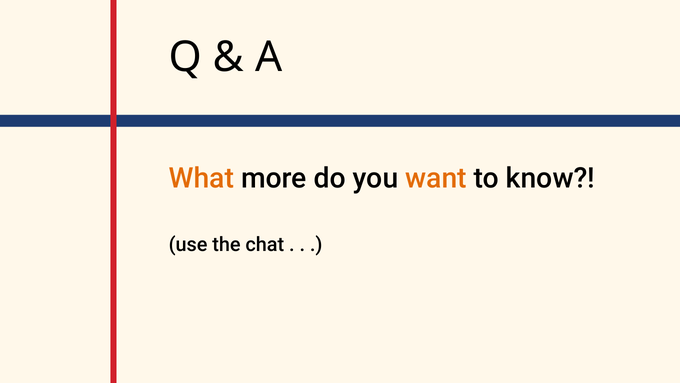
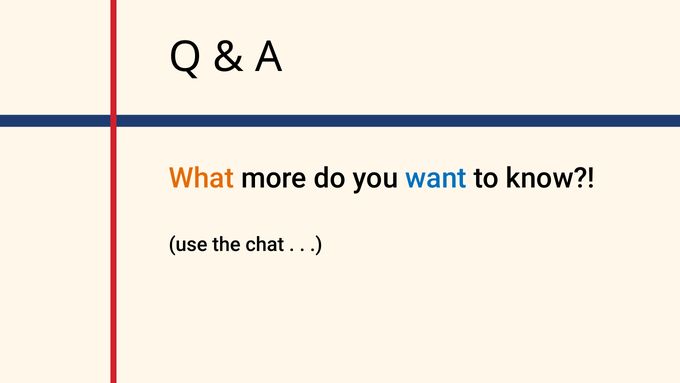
want colour: orange -> blue
